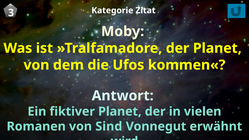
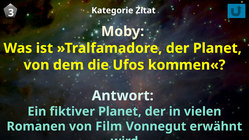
Sind: Sind -> Film
